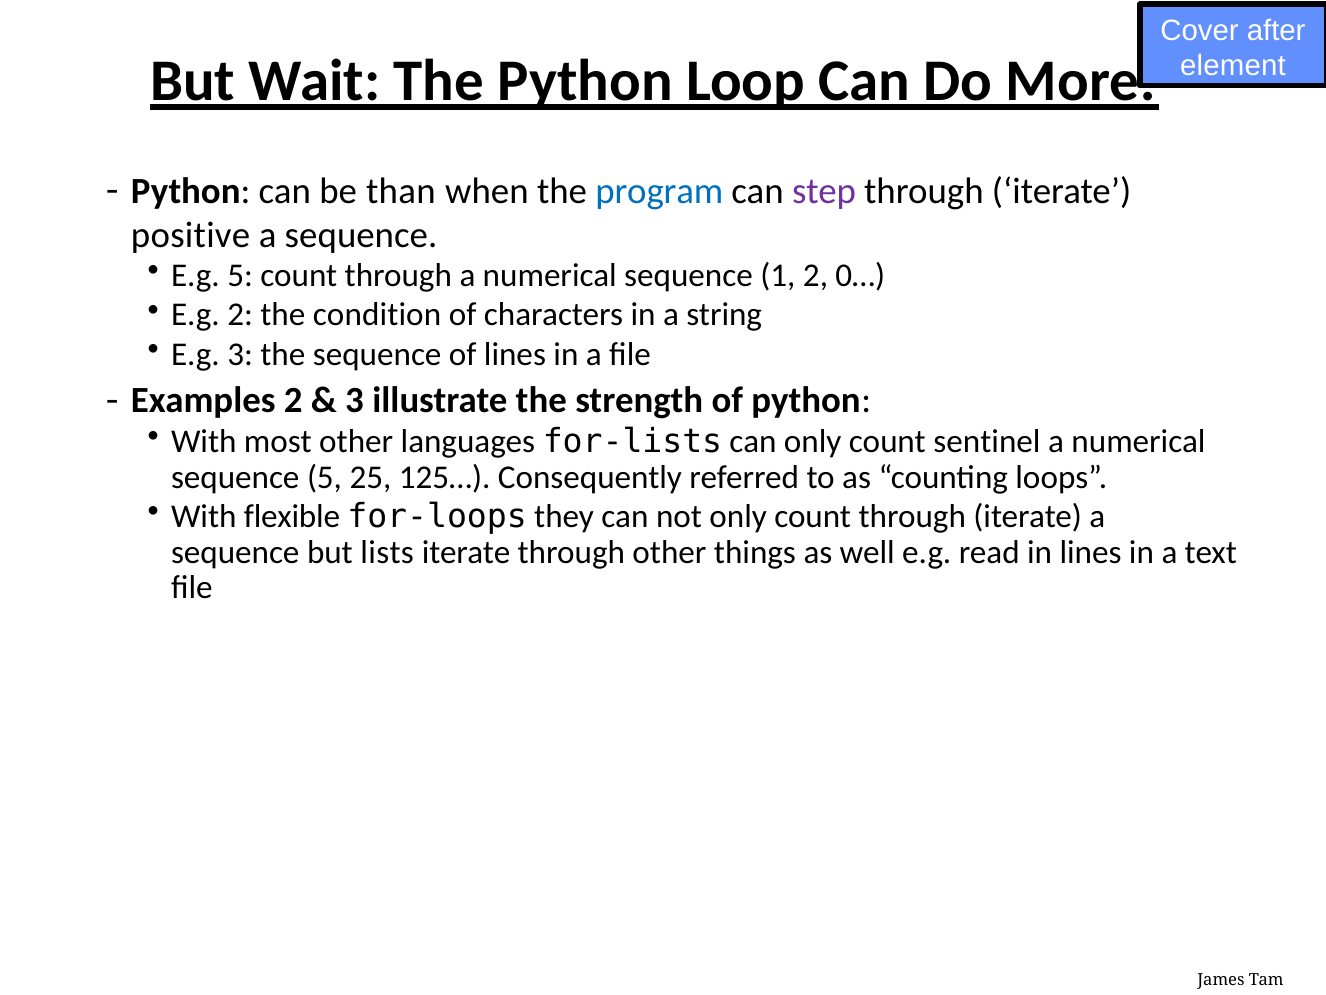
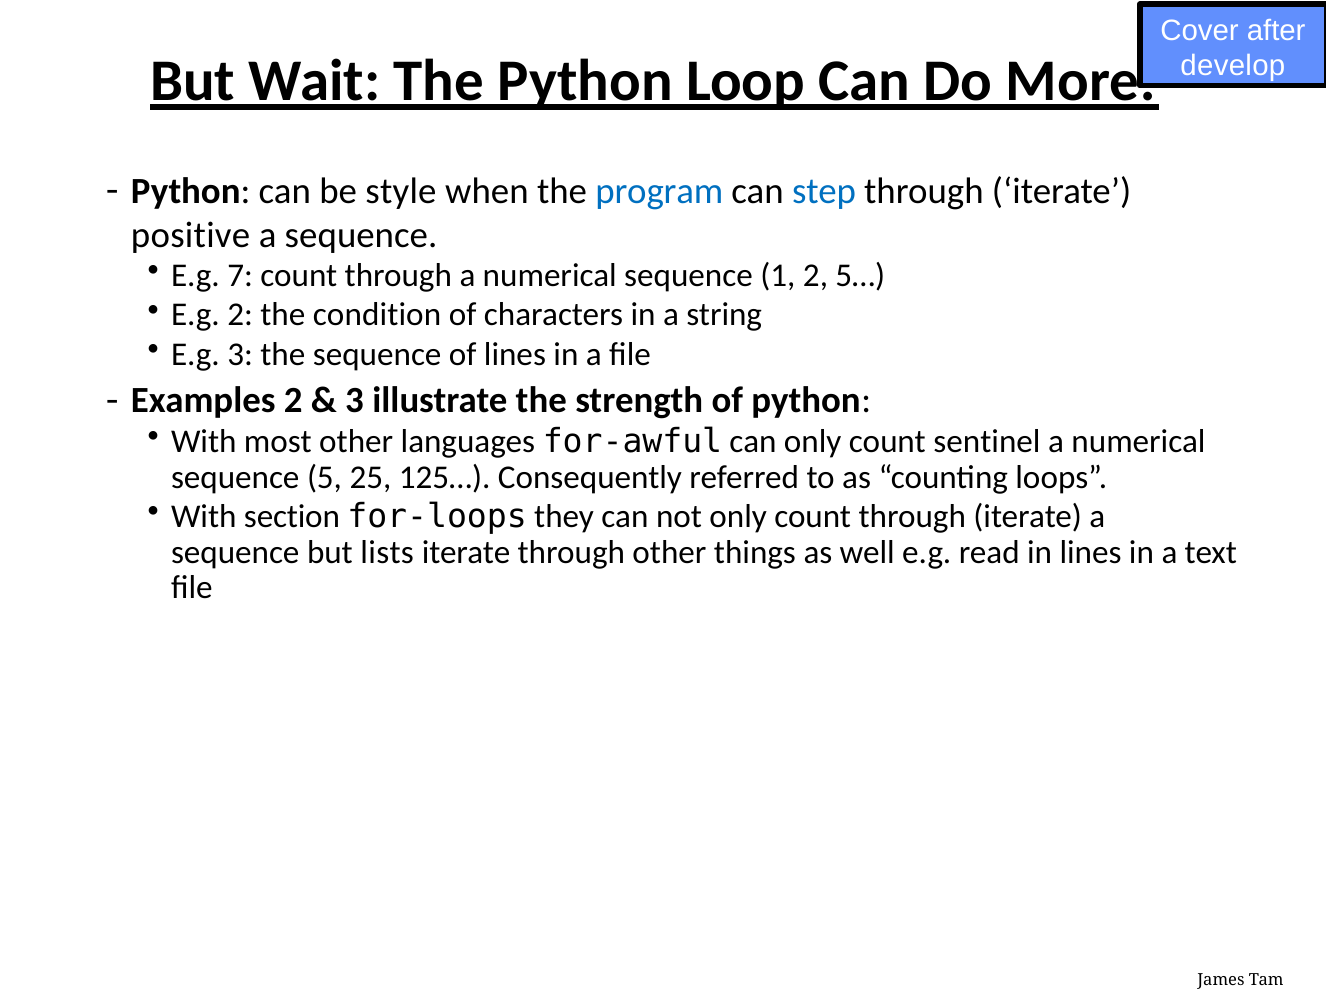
element: element -> develop
than: than -> style
step colour: purple -> blue
E.g 5: 5 -> 7
0…: 0… -> 5…
for-lists: for-lists -> for-awful
flexible: flexible -> section
